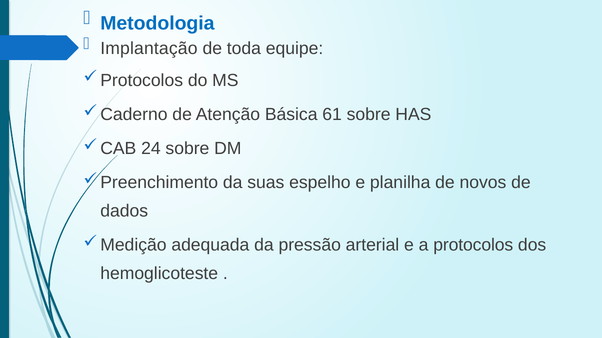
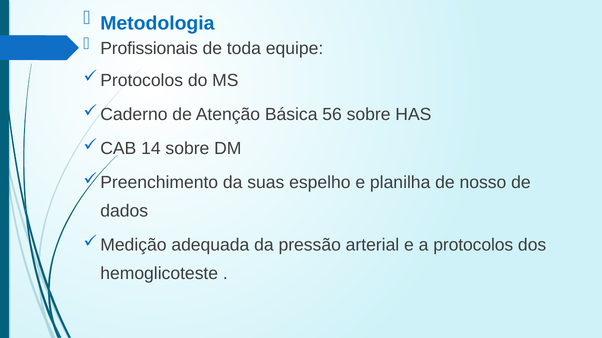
Implantação: Implantação -> Profissionais
61: 61 -> 56
24: 24 -> 14
novos: novos -> nosso
